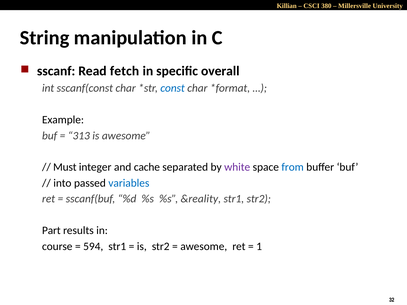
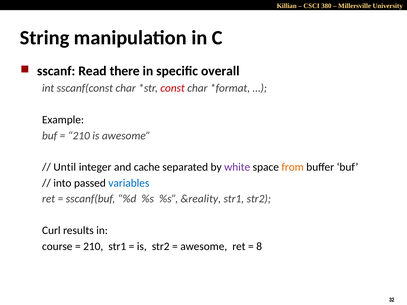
fetch: fetch -> there
const colour: blue -> red
313 at (79, 136): 313 -> 210
Must: Must -> Until
from colour: blue -> orange
Part: Part -> Curl
594 at (93, 247): 594 -> 210
1: 1 -> 8
